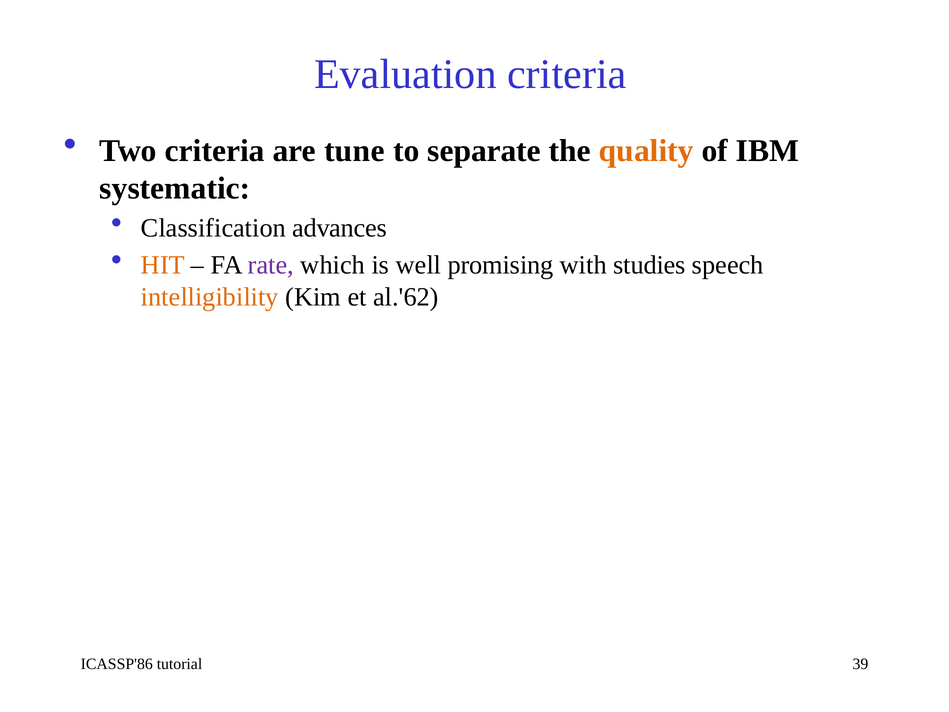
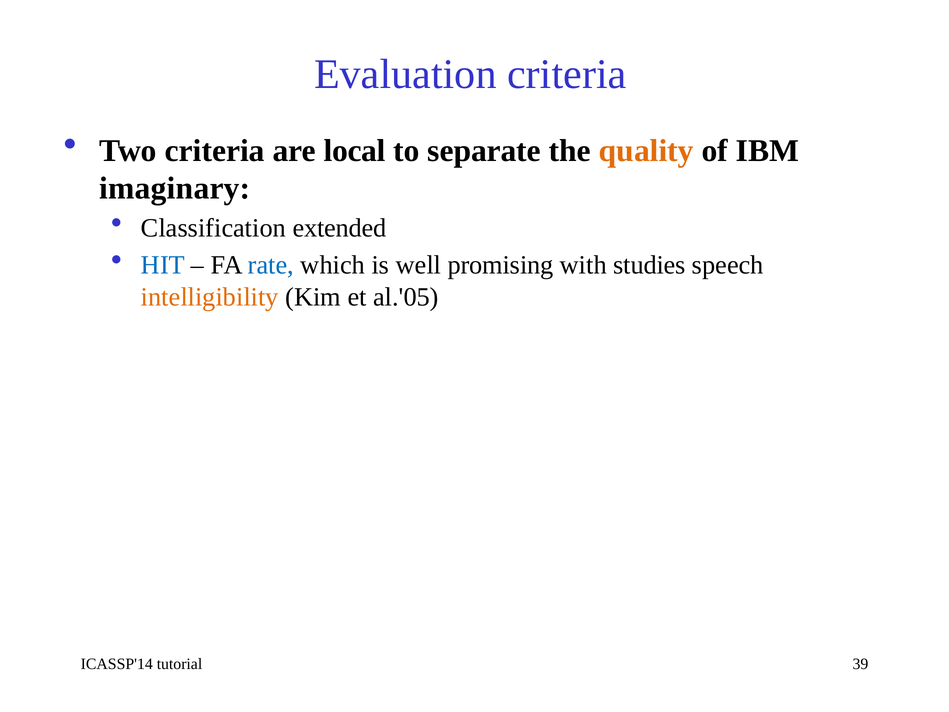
tune: tune -> local
systematic: systematic -> imaginary
advances: advances -> extended
HIT colour: orange -> blue
rate colour: purple -> blue
al.'62: al.'62 -> al.'05
ICASSP'86: ICASSP'86 -> ICASSP'14
